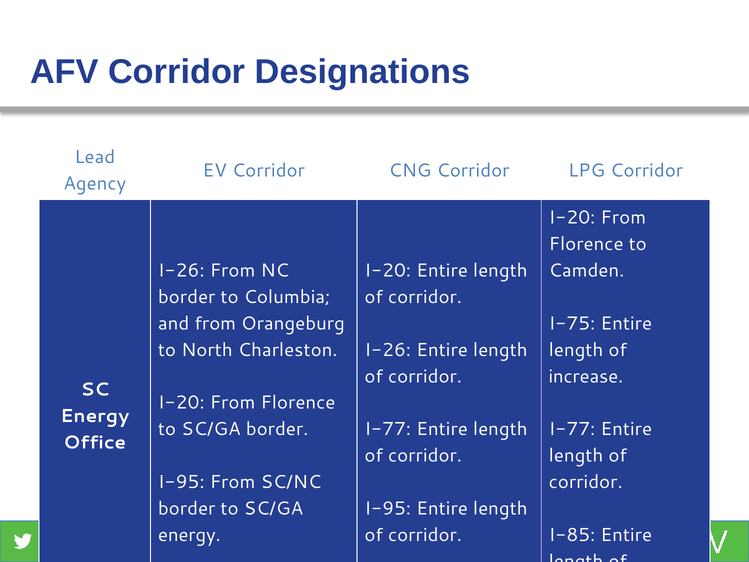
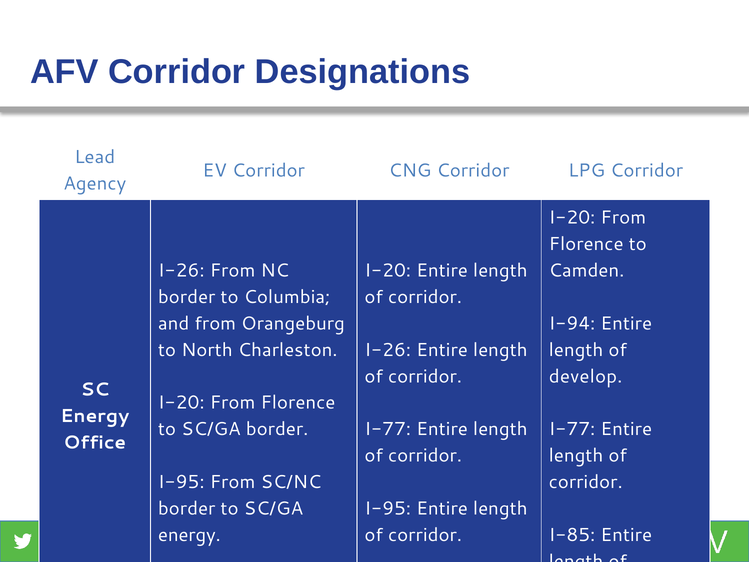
I-75: I-75 -> I-94
increase: increase -> develop
